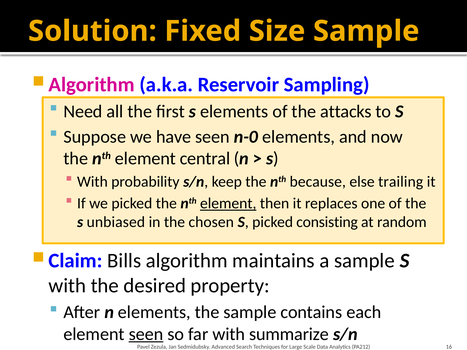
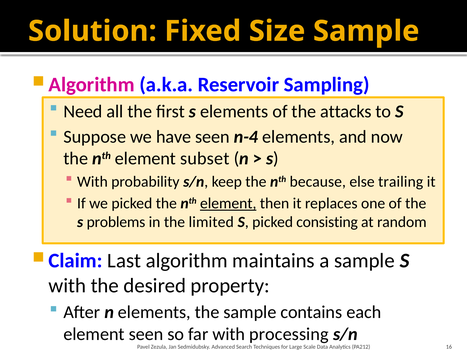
n-0: n-0 -> n-4
central: central -> subset
unbiased: unbiased -> problems
chosen: chosen -> limited
Bills: Bills -> Last
seen at (146, 334) underline: present -> none
summarize: summarize -> processing
